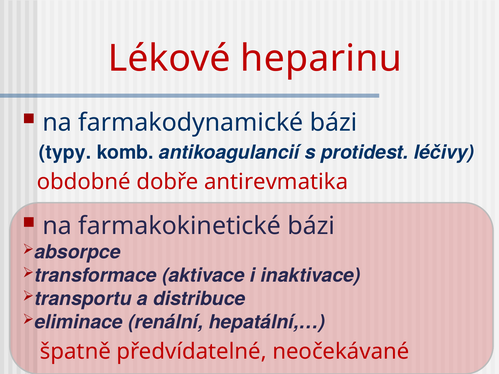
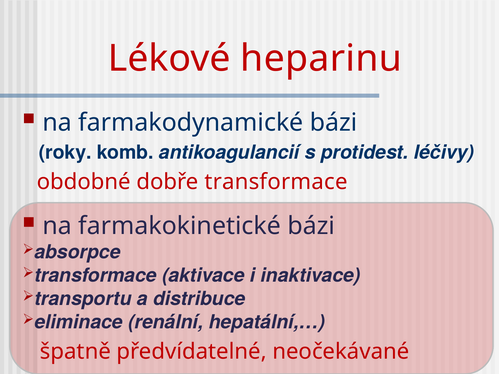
typy: typy -> roky
antirevmatika: antirevmatika -> transformace
